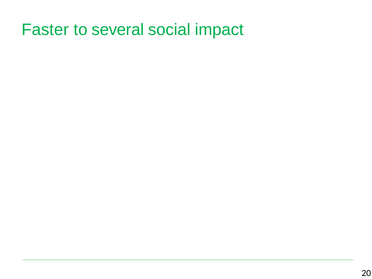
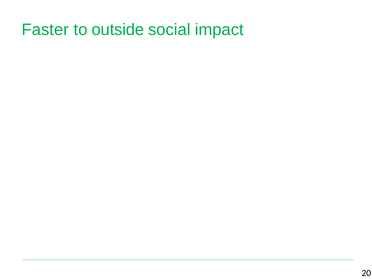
several: several -> outside
